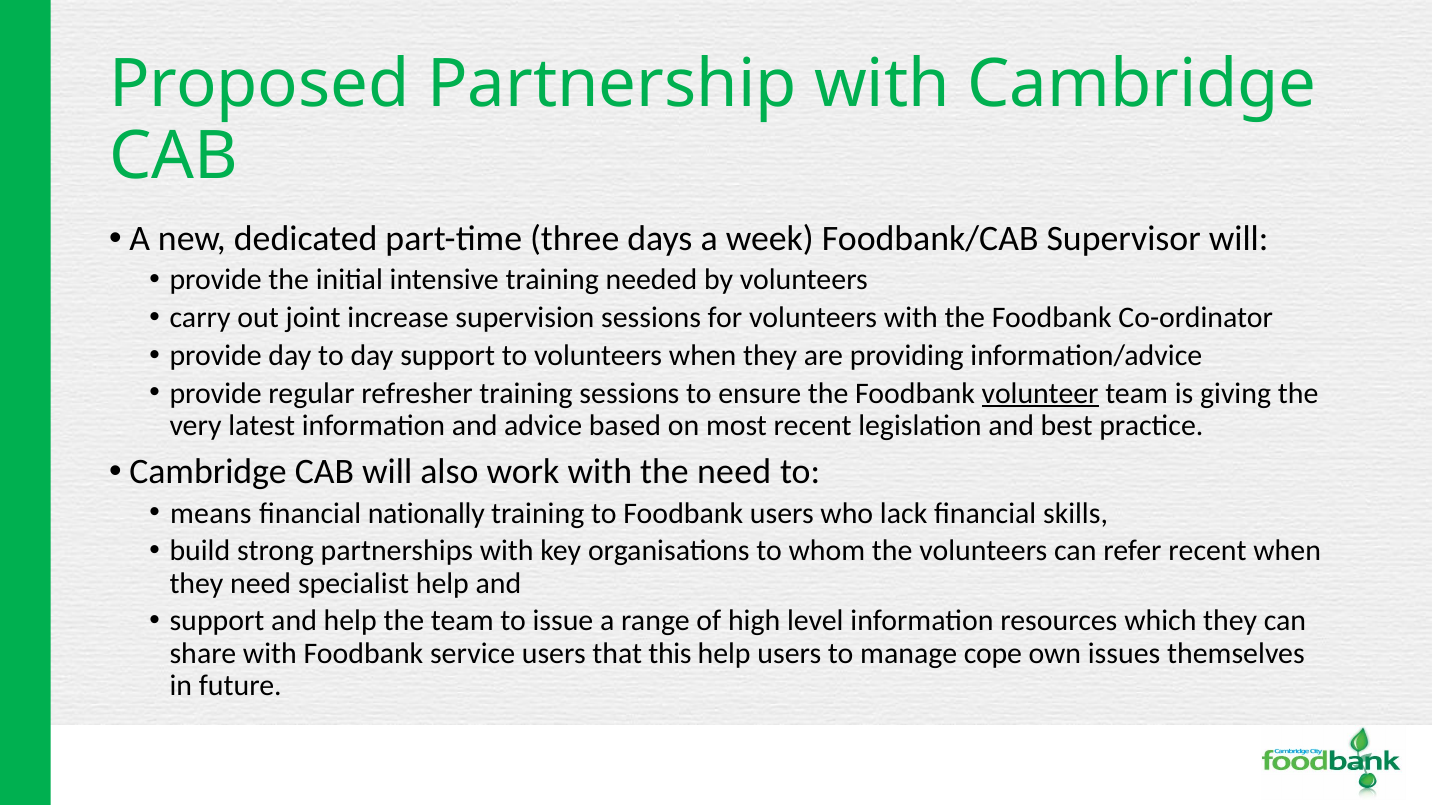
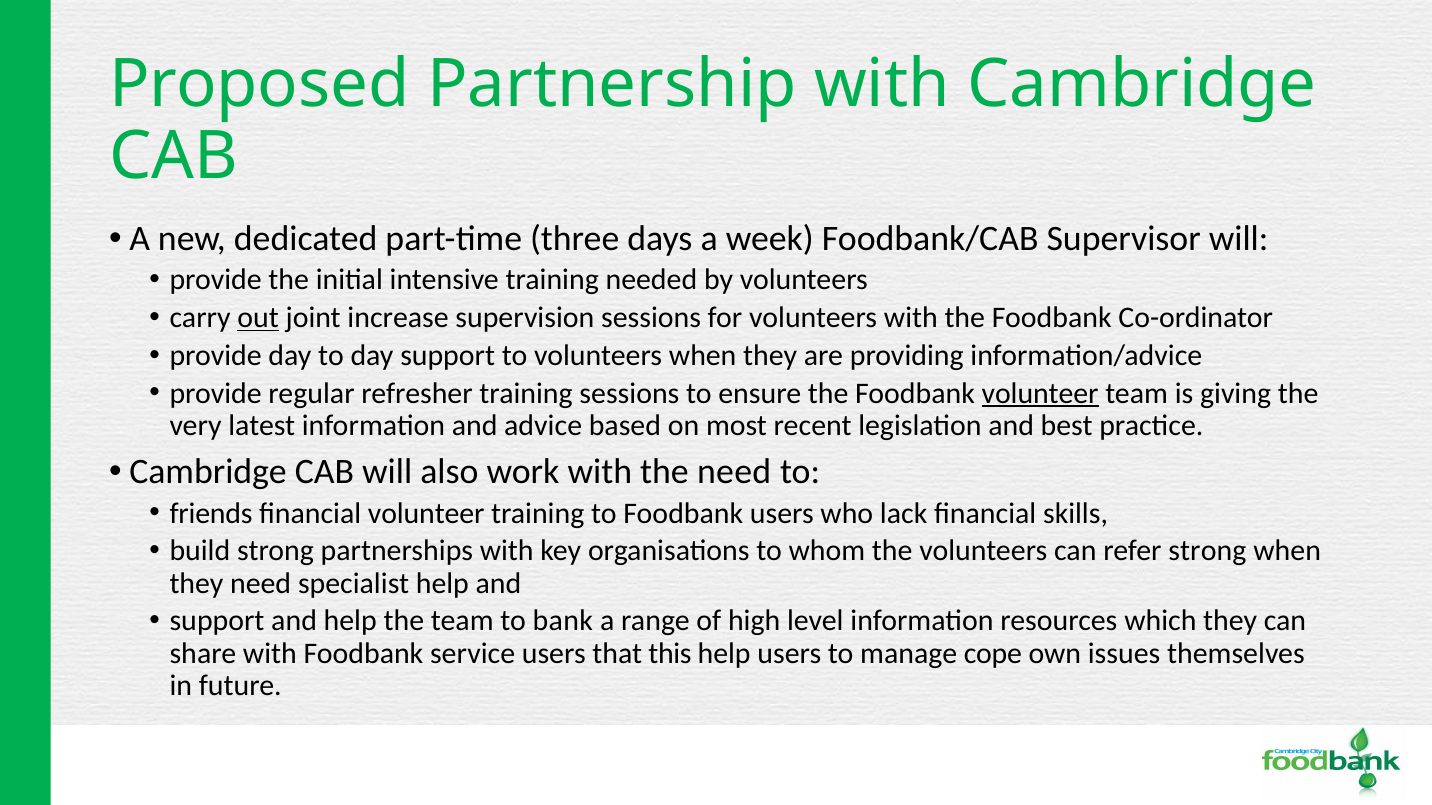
out underline: none -> present
means: means -> friends
financial nationally: nationally -> volunteer
refer recent: recent -> strong
issue: issue -> bank
